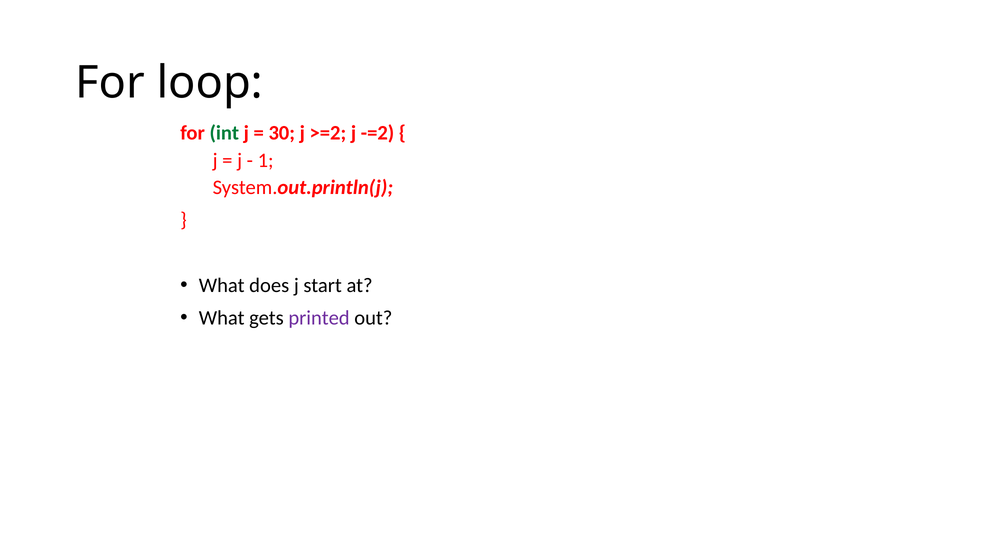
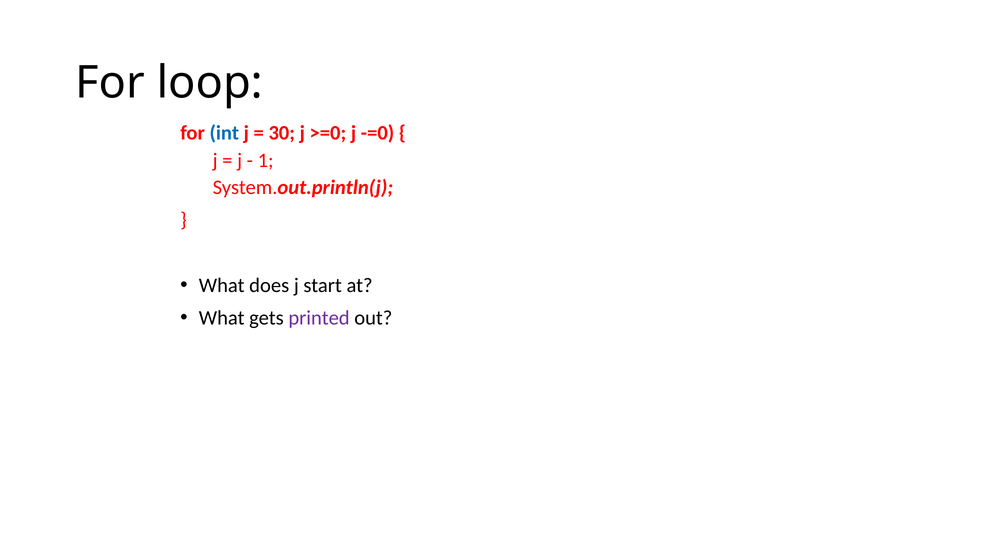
int colour: green -> blue
>=2: >=2 -> >=0
-=2: -=2 -> -=0
